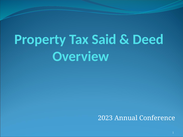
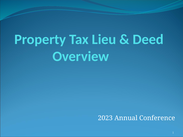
Said: Said -> Lieu
